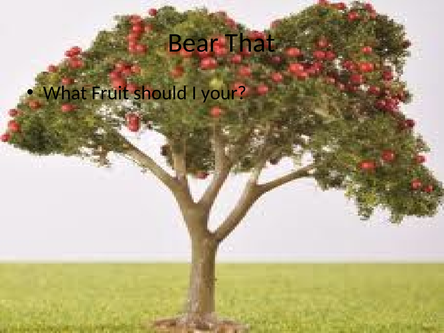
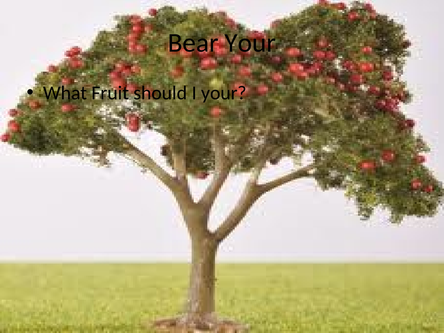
Bear That: That -> Your
